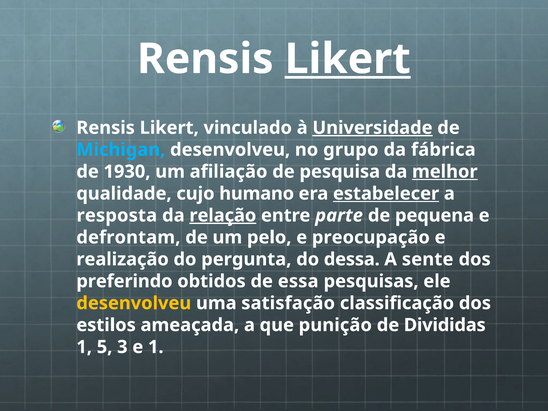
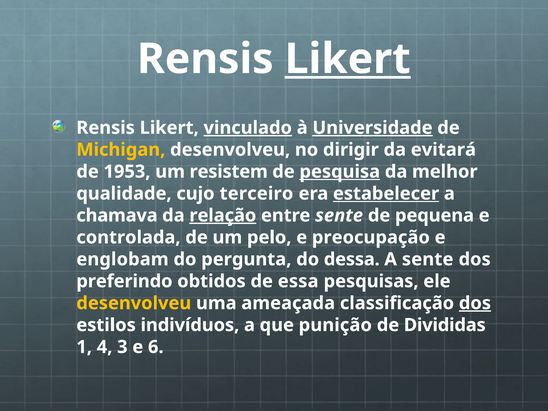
vinculado underline: none -> present
Michigan colour: light blue -> yellow
grupo: grupo -> dirigir
fábrica: fábrica -> evitará
1930: 1930 -> 1953
afiliação: afiliação -> resistem
pesquisa underline: none -> present
melhor underline: present -> none
humano: humano -> terceiro
resposta: resposta -> chamava
entre parte: parte -> sente
defrontam: defrontam -> controlada
realização: realização -> englobam
satisfação: satisfação -> ameaçada
dos at (475, 303) underline: none -> present
ameaçada: ameaçada -> indivíduos
5: 5 -> 4
e 1: 1 -> 6
